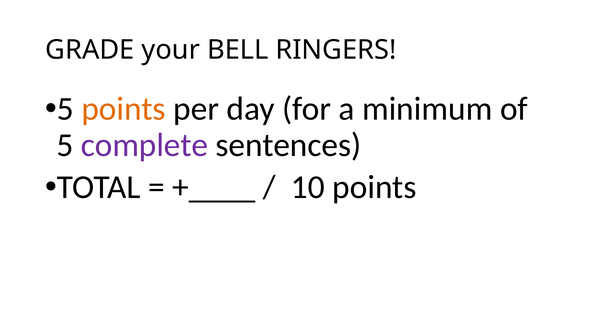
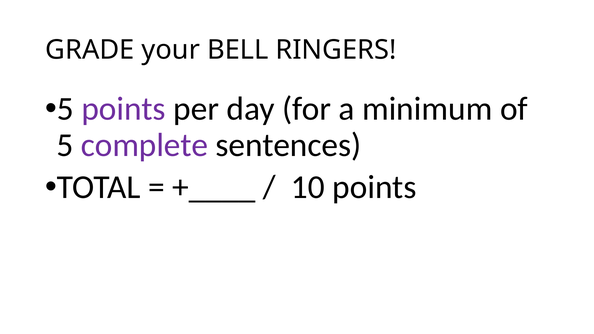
points at (124, 109) colour: orange -> purple
